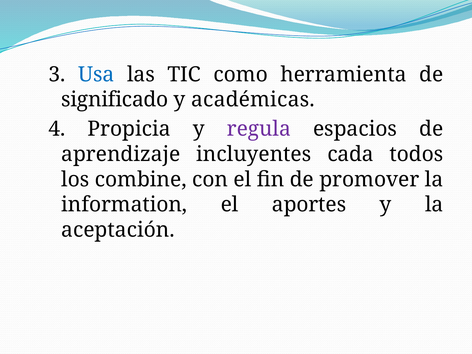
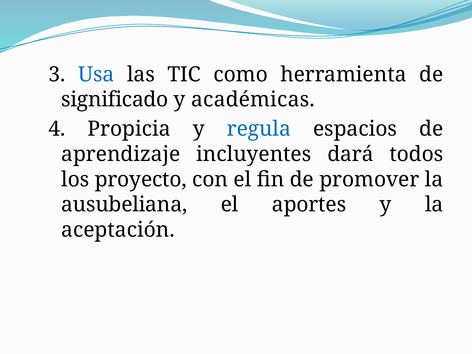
regula colour: purple -> blue
cada: cada -> dará
combine: combine -> proyecto
information: information -> ausubeliana
